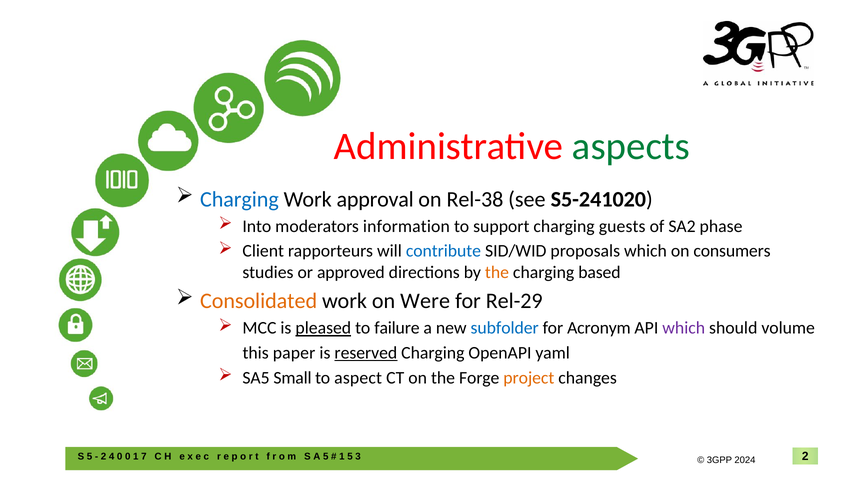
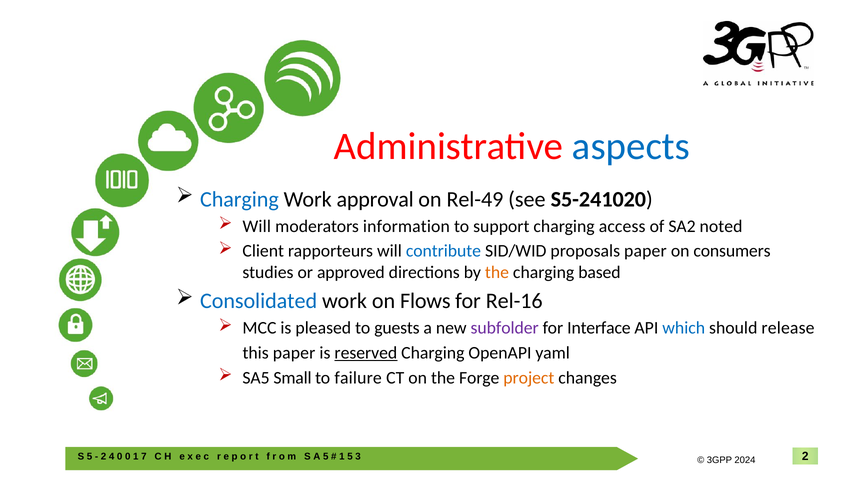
aspects colour: green -> blue
Rel-38: Rel-38 -> Rel-49
Into at (257, 226): Into -> Will
guests: guests -> access
phase: phase -> noted
proposals which: which -> paper
Consolidated colour: orange -> blue
Were: Were -> Flows
Rel-29: Rel-29 -> Rel-16
pleased underline: present -> none
failure: failure -> guests
subfolder colour: blue -> purple
Acronym: Acronym -> Interface
which at (684, 328) colour: purple -> blue
volume: volume -> release
aspect: aspect -> failure
